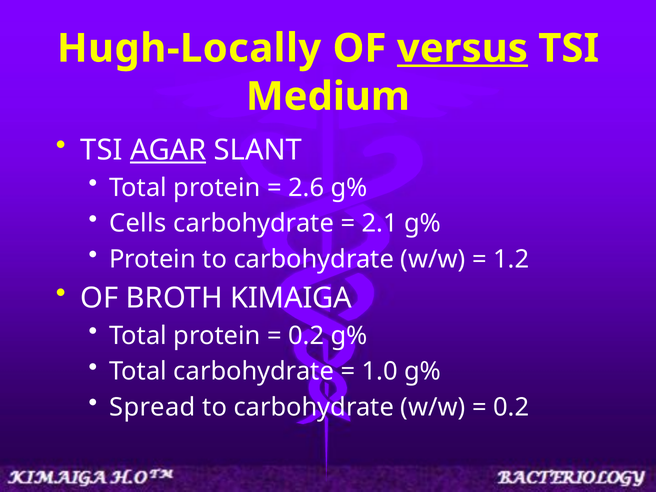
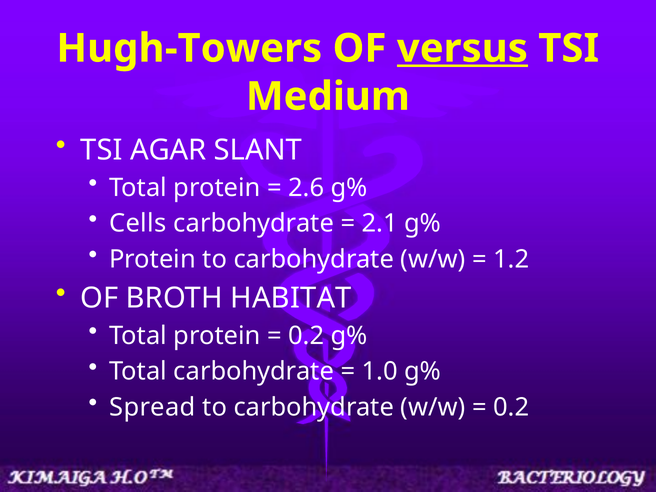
Hugh-Locally: Hugh-Locally -> Hugh-Towers
AGAR underline: present -> none
KIMAIGA: KIMAIGA -> HABITAT
